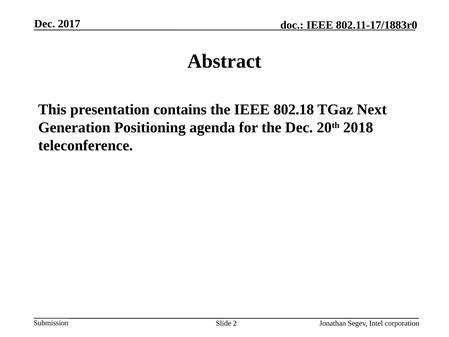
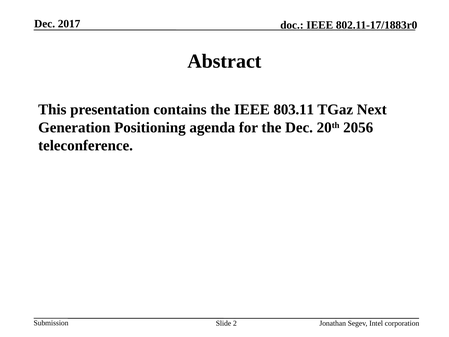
802.18: 802.18 -> 803.11
2018: 2018 -> 2056
